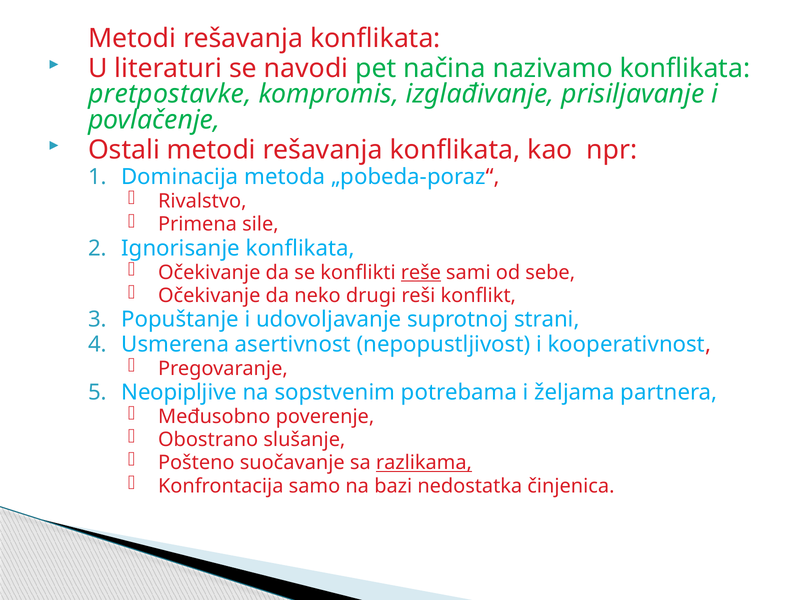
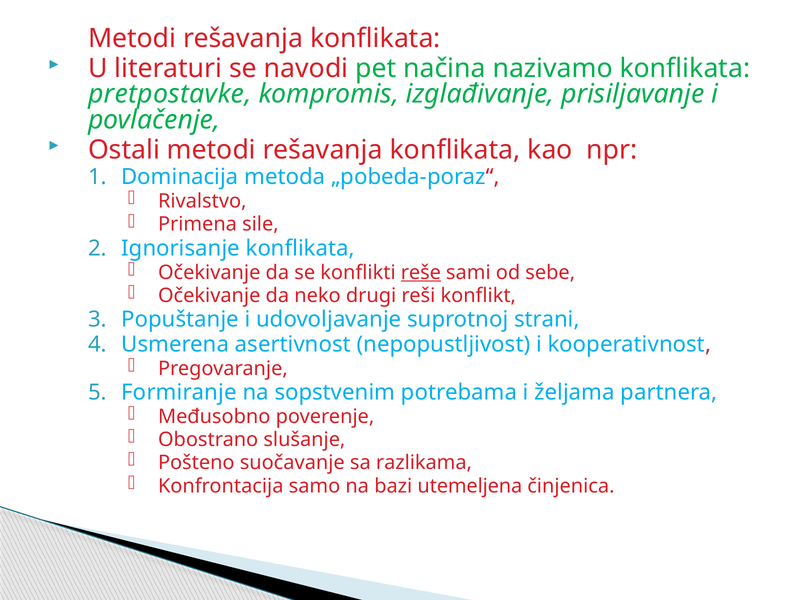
Neopipljive: Neopipljive -> Formiranje
razlikama underline: present -> none
nedostatka: nedostatka -> utemeljena
